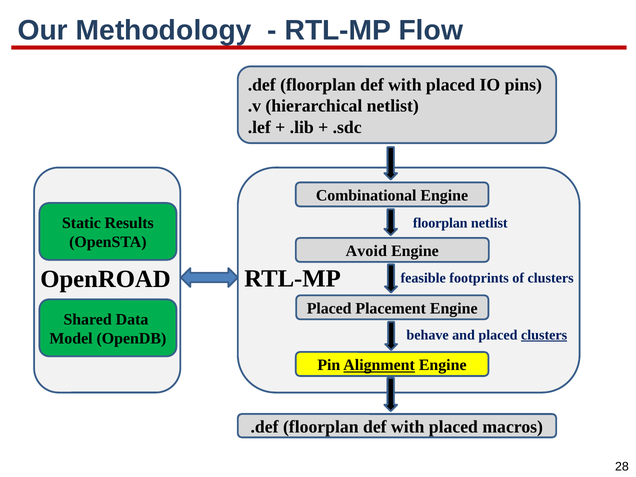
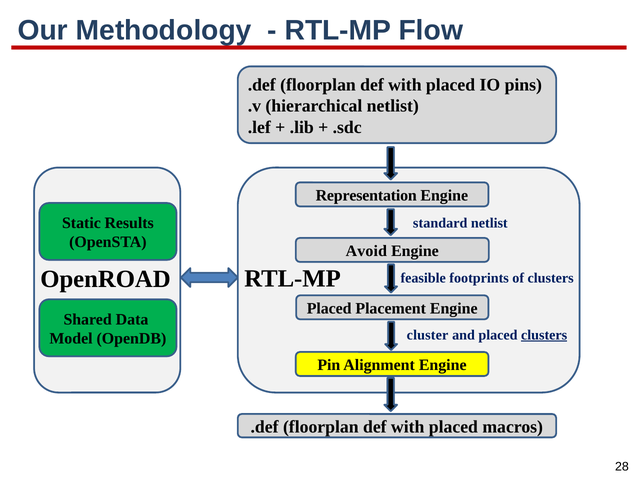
Combinational: Combinational -> Representation
floorplan at (440, 223): floorplan -> standard
behave: behave -> cluster
Alignment underline: present -> none
